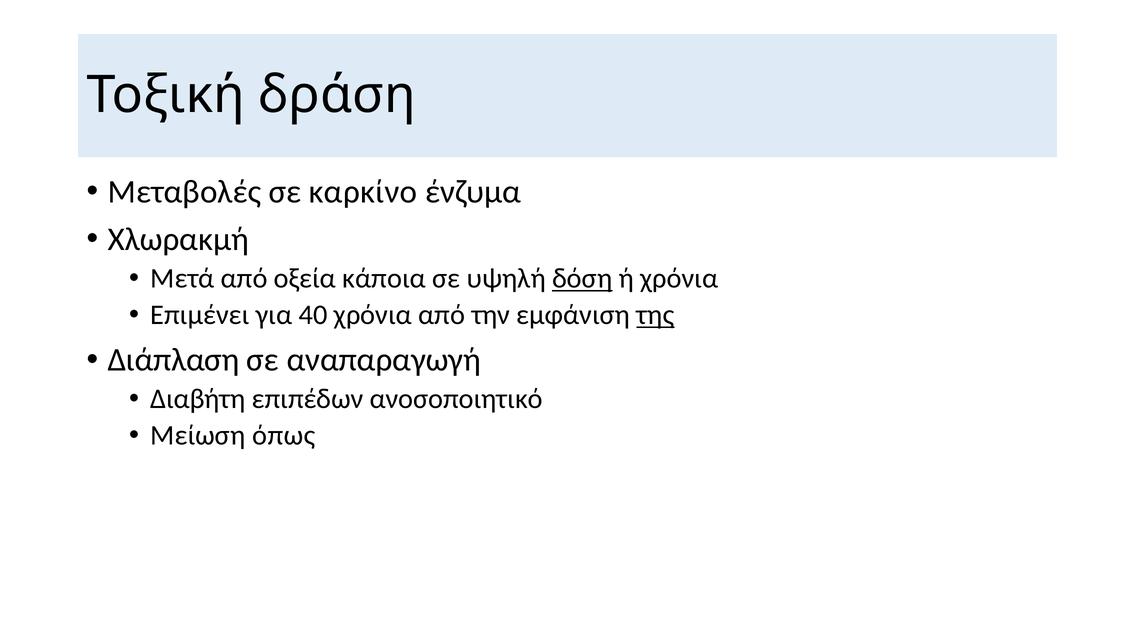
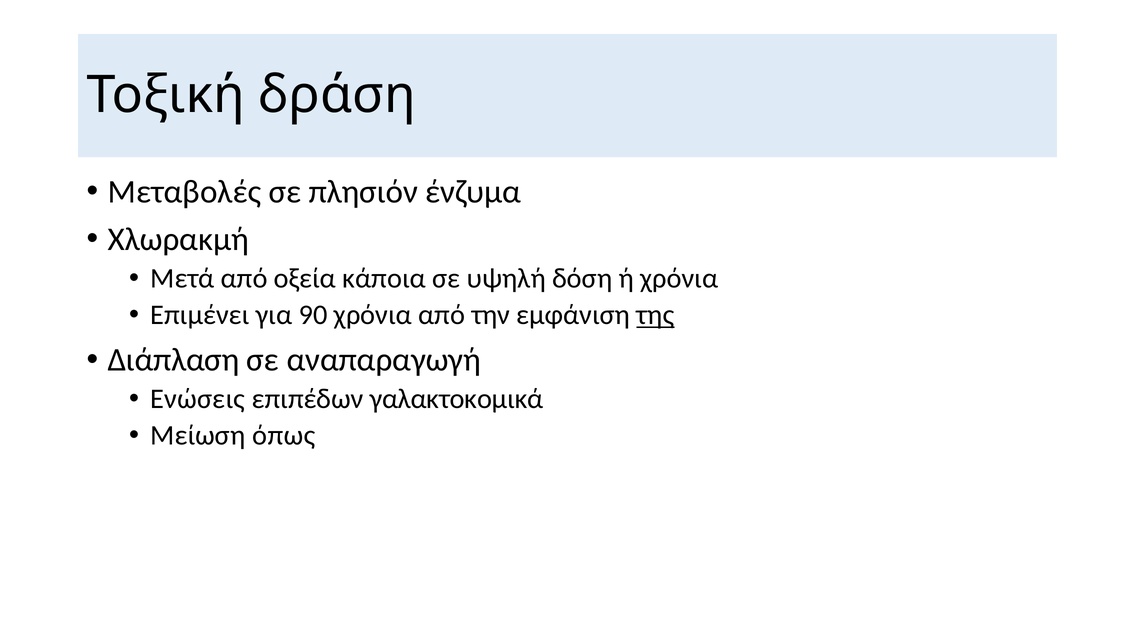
καρκίνο: καρκίνο -> πλησιόν
δόση underline: present -> none
40: 40 -> 90
Διαβήτη: Διαβήτη -> Ενώσεις
ανοσοποιητικό: ανοσοποιητικό -> γαλακτοκομικά
